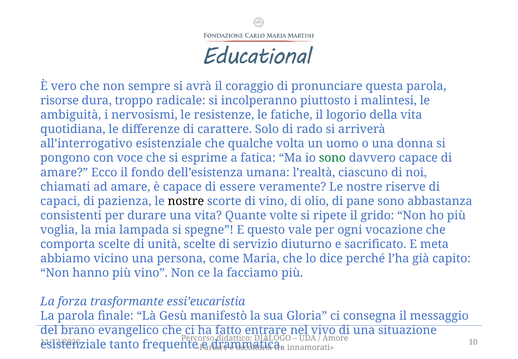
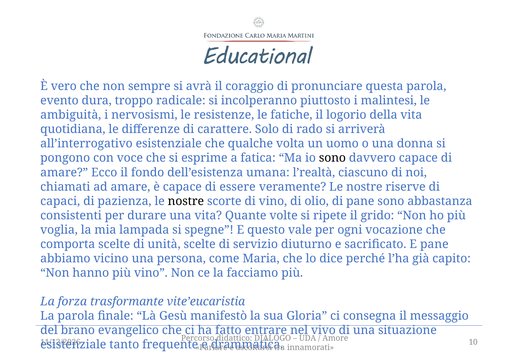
risorse: risorse -> evento
sono at (332, 158) colour: green -> black
E meta: meta -> pane
essi’eucaristia: essi’eucaristia -> vite’eucaristia
